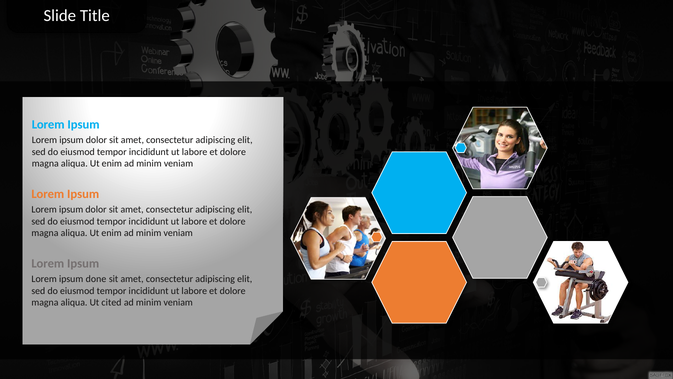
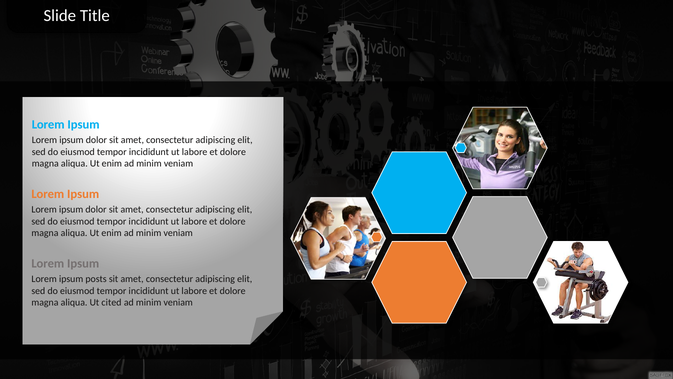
done: done -> posts
